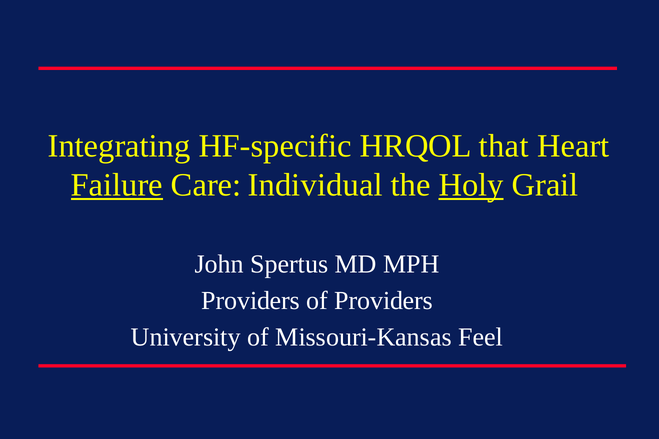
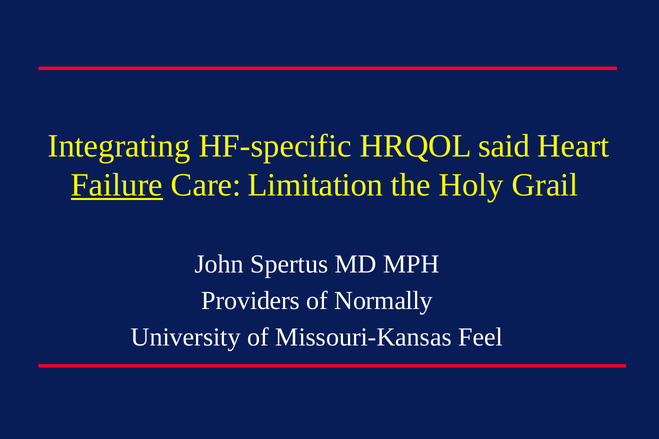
that: that -> said
Individual: Individual -> Limitation
Holy underline: present -> none
of Providers: Providers -> Normally
